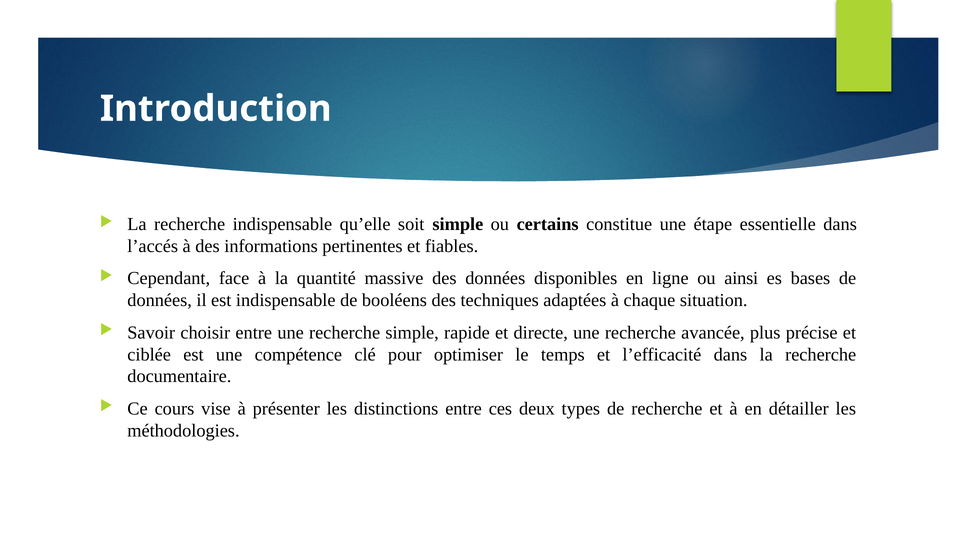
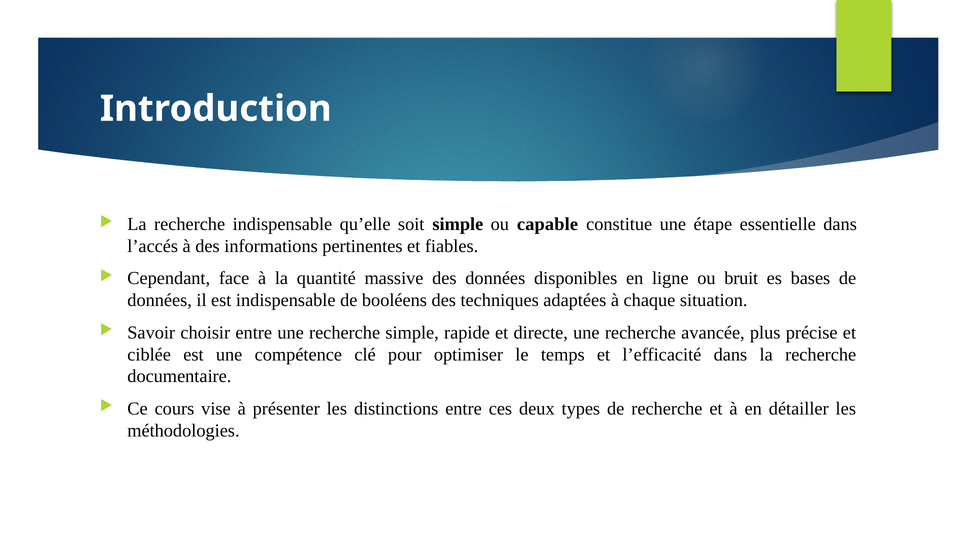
certains: certains -> capable
ainsi: ainsi -> bruit
